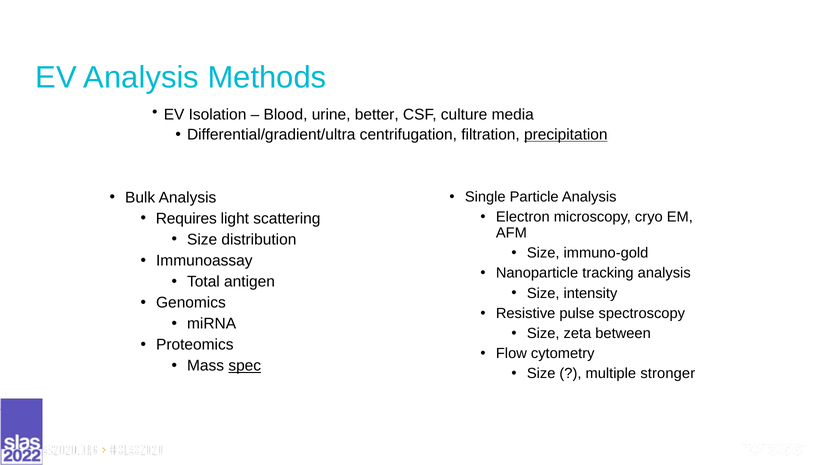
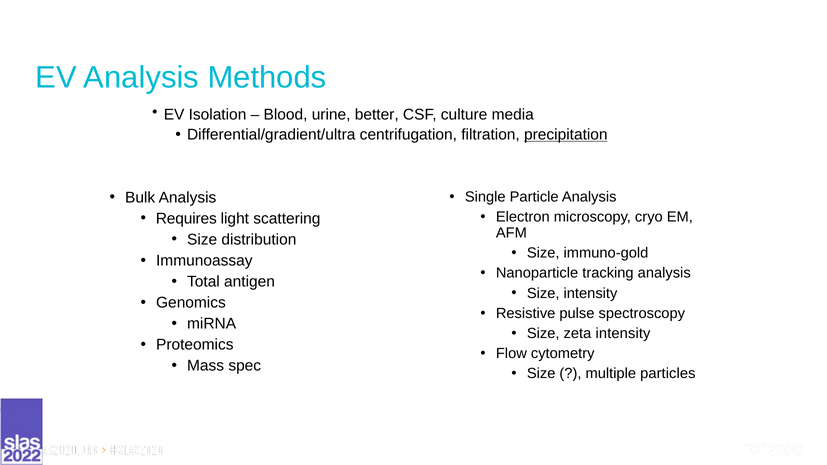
zeta between: between -> intensity
spec underline: present -> none
stronger: stronger -> particles
